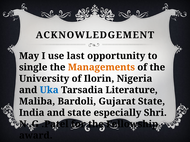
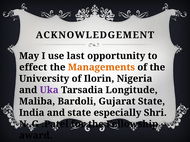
single: single -> effect
Uka colour: blue -> purple
Literature: Literature -> Longitude
